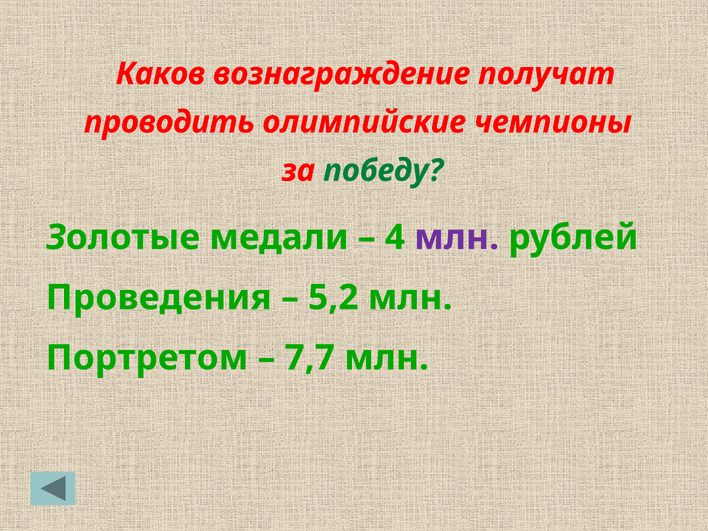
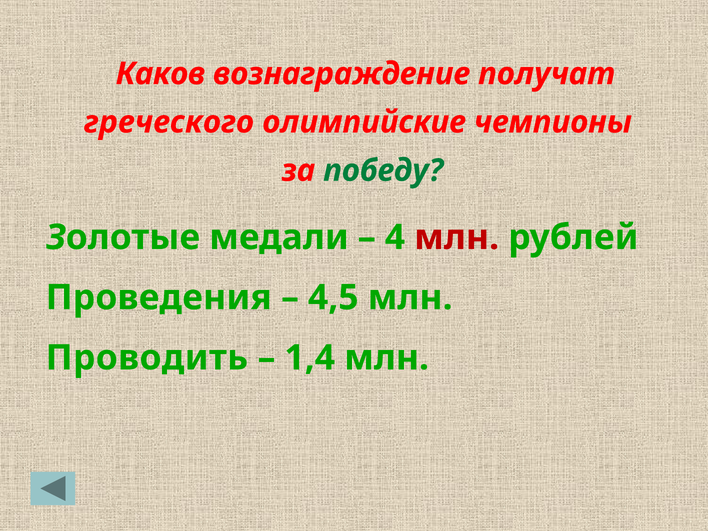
проводить: проводить -> греческого
млн at (457, 237) colour: purple -> red
5,2: 5,2 -> 4,5
Портретом: Портретом -> Проводить
7,7: 7,7 -> 1,4
